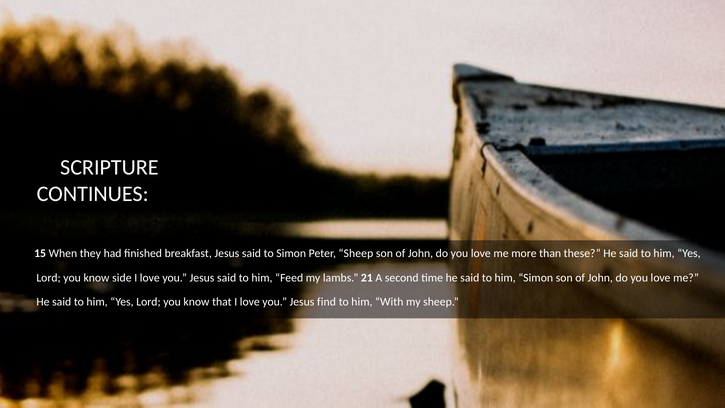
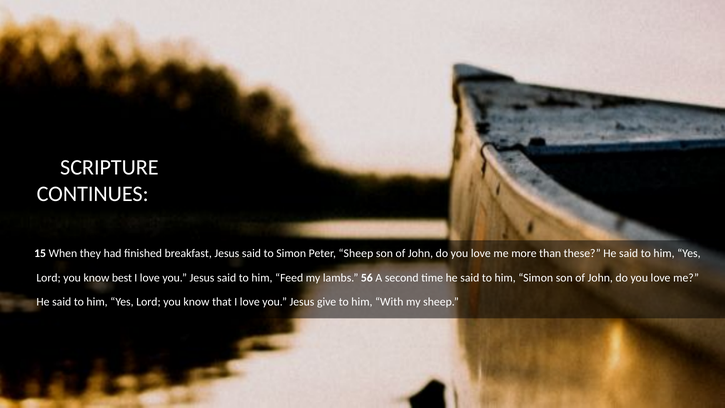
side: side -> best
21: 21 -> 56
find: find -> give
